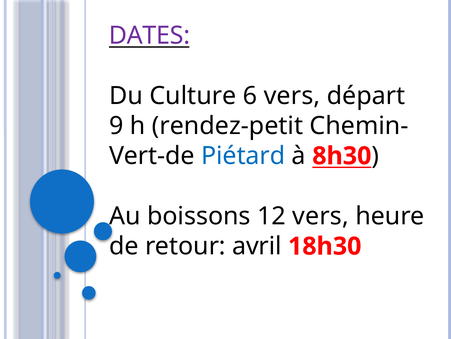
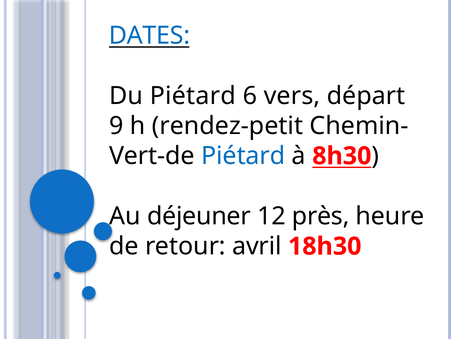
DATES colour: purple -> blue
Du Culture: Culture -> Piétard
boissons: boissons -> déjeuner
12 vers: vers -> près
